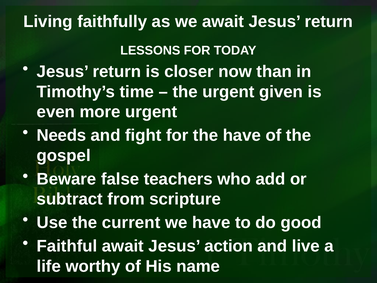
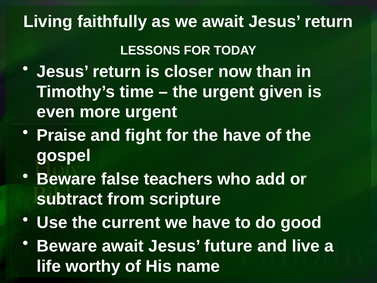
Needs: Needs -> Praise
Faithful at (67, 246): Faithful -> Beware
action: action -> future
